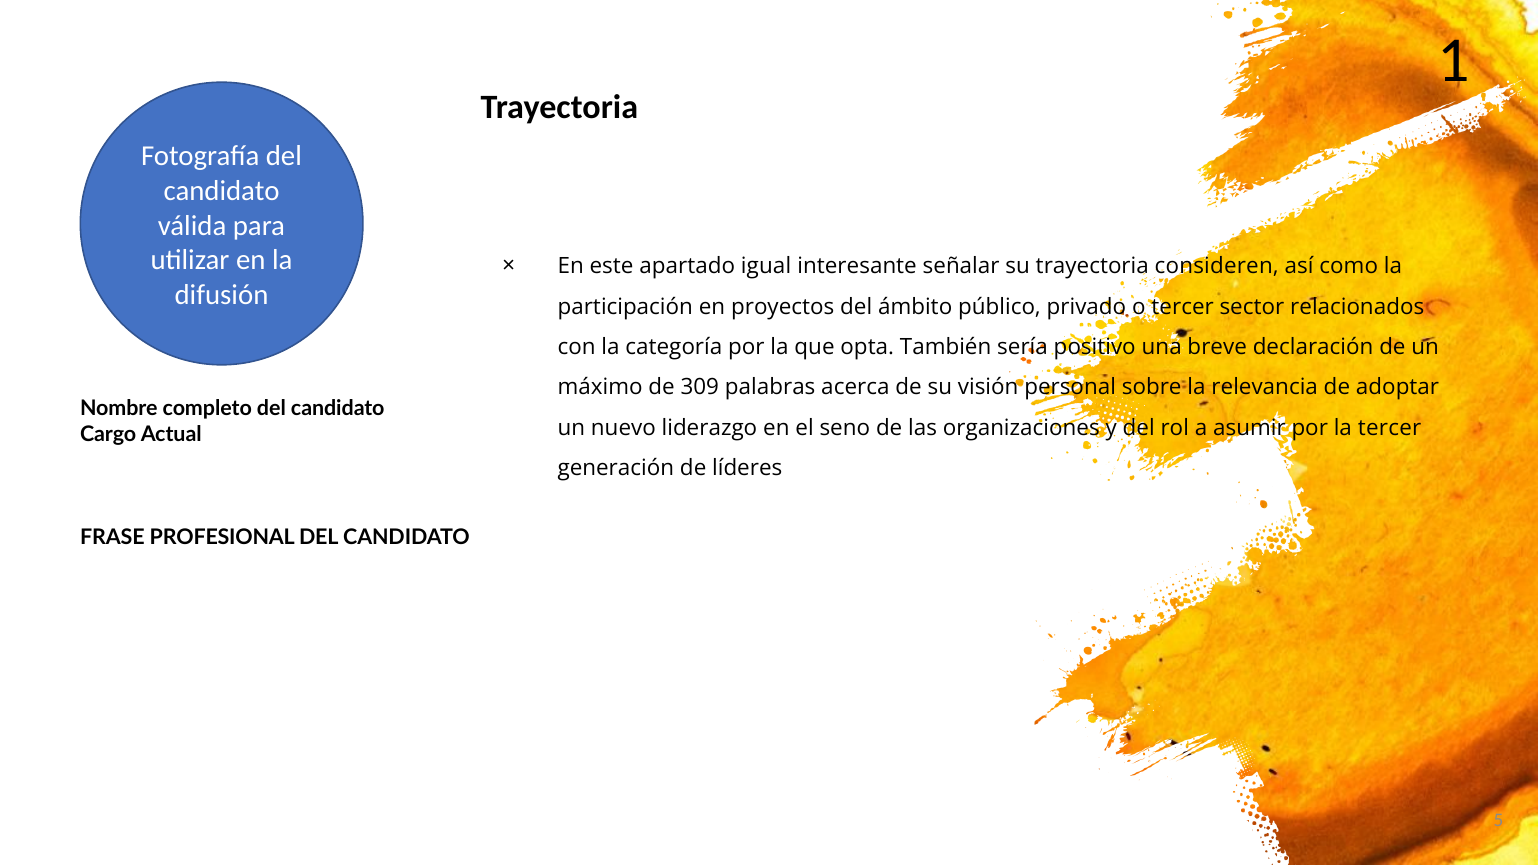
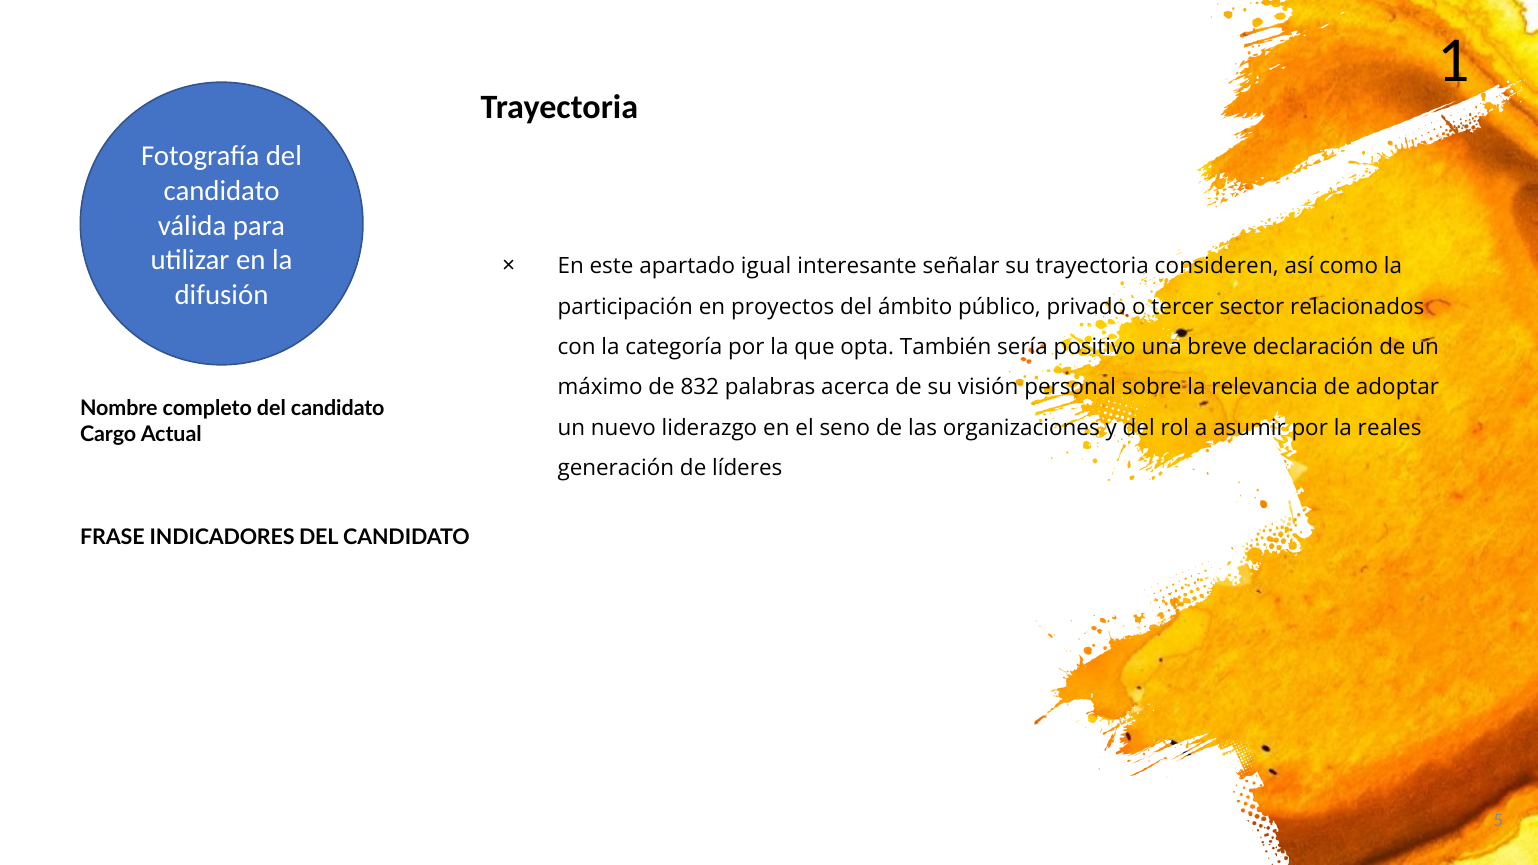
309: 309 -> 832
la tercer: tercer -> reales
PROFESIONAL: PROFESIONAL -> INDICADORES
